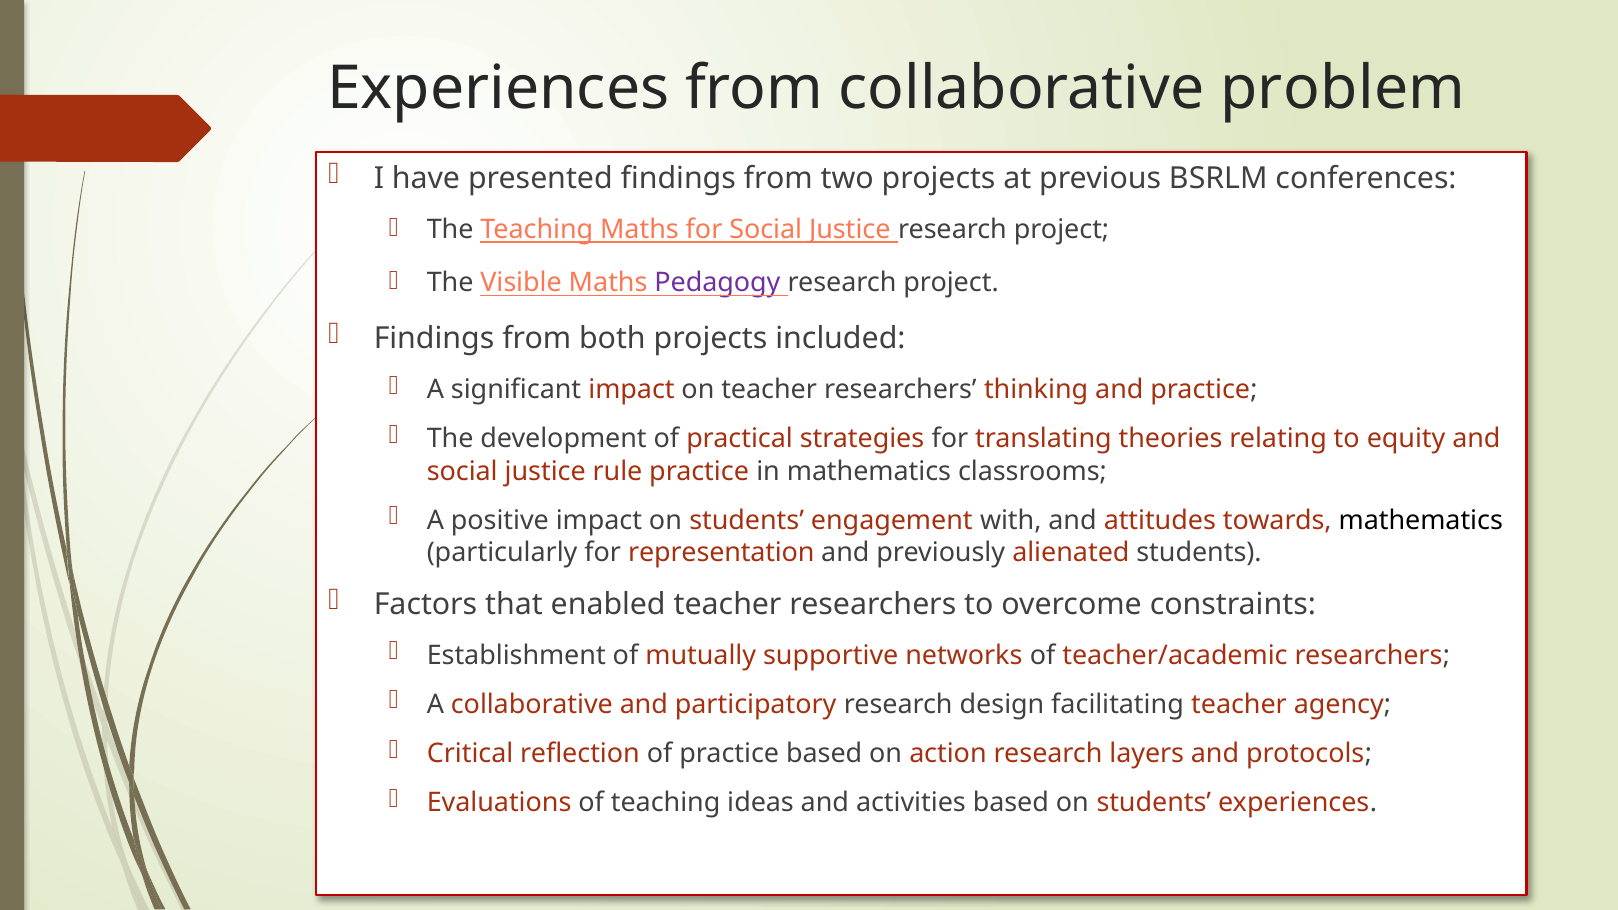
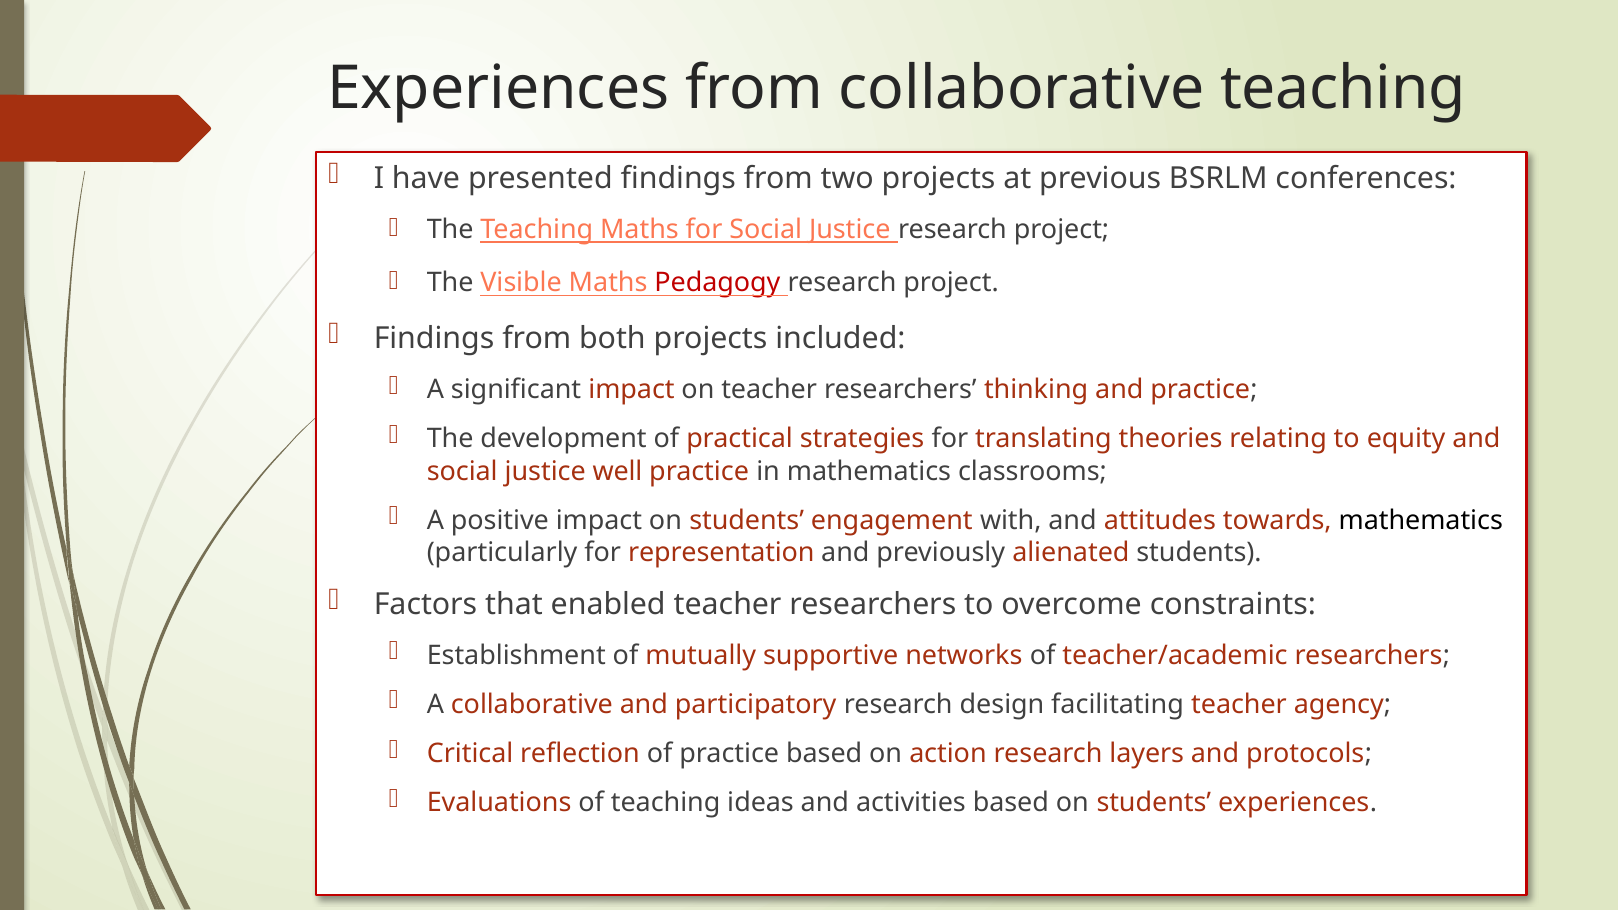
collaborative problem: problem -> teaching
Pedagogy colour: purple -> red
rule: rule -> well
